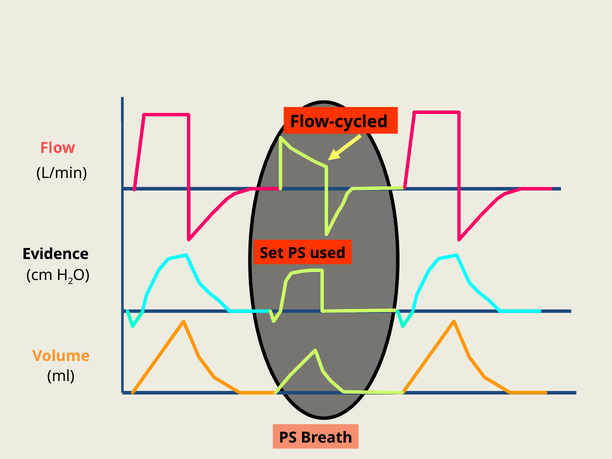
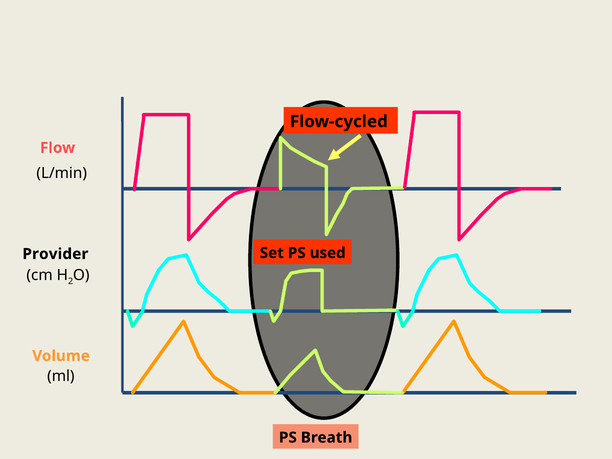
Evidence: Evidence -> Provider
